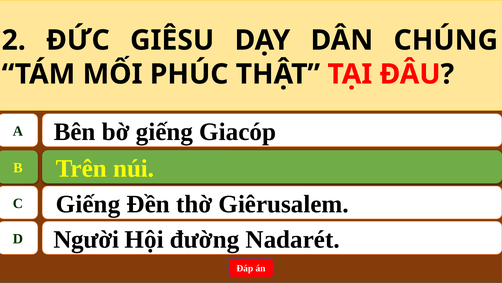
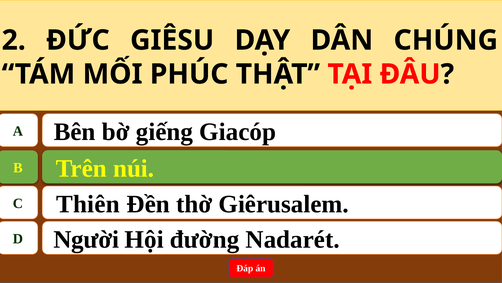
C Giếng: Giếng -> Thiên
